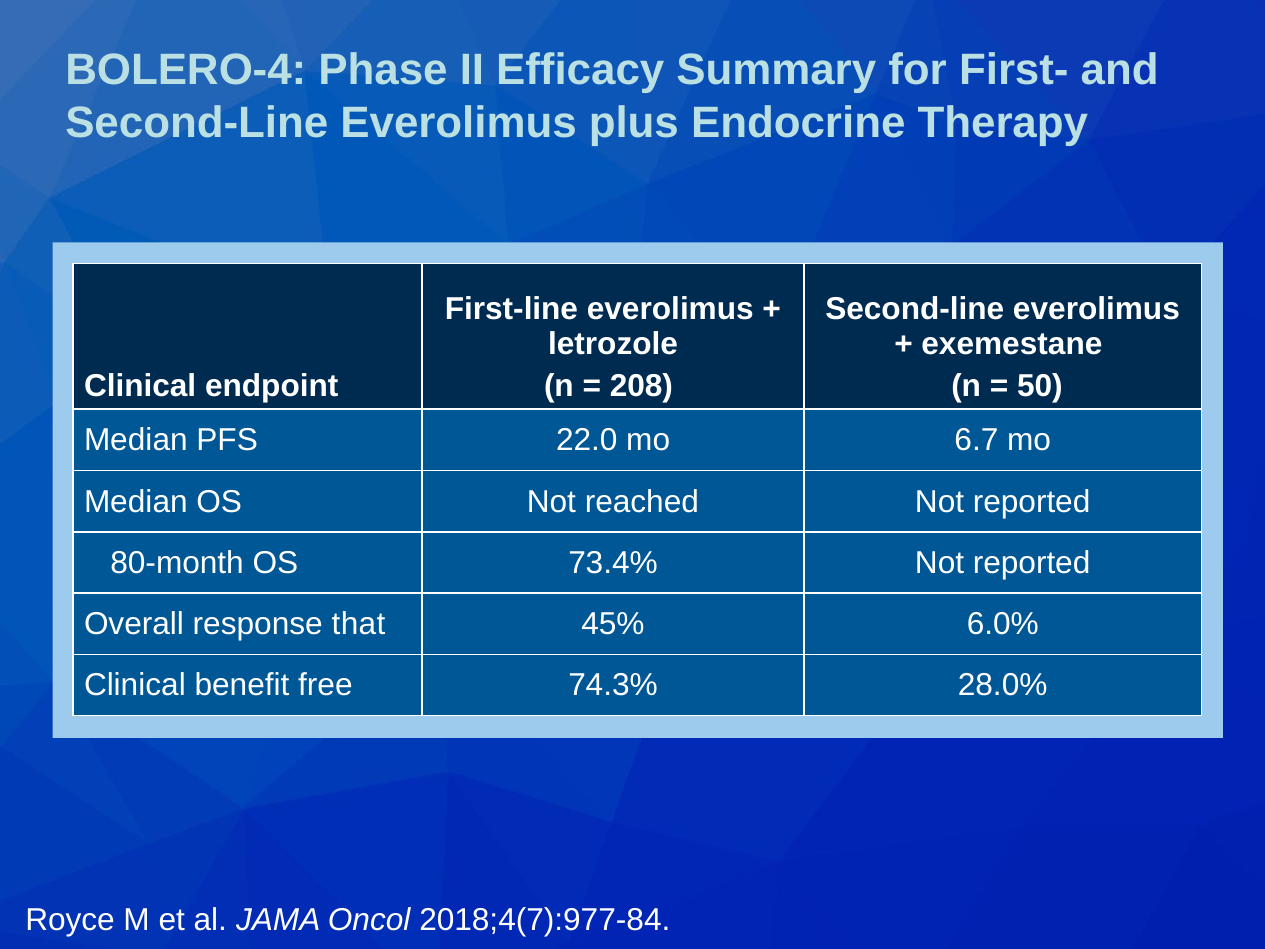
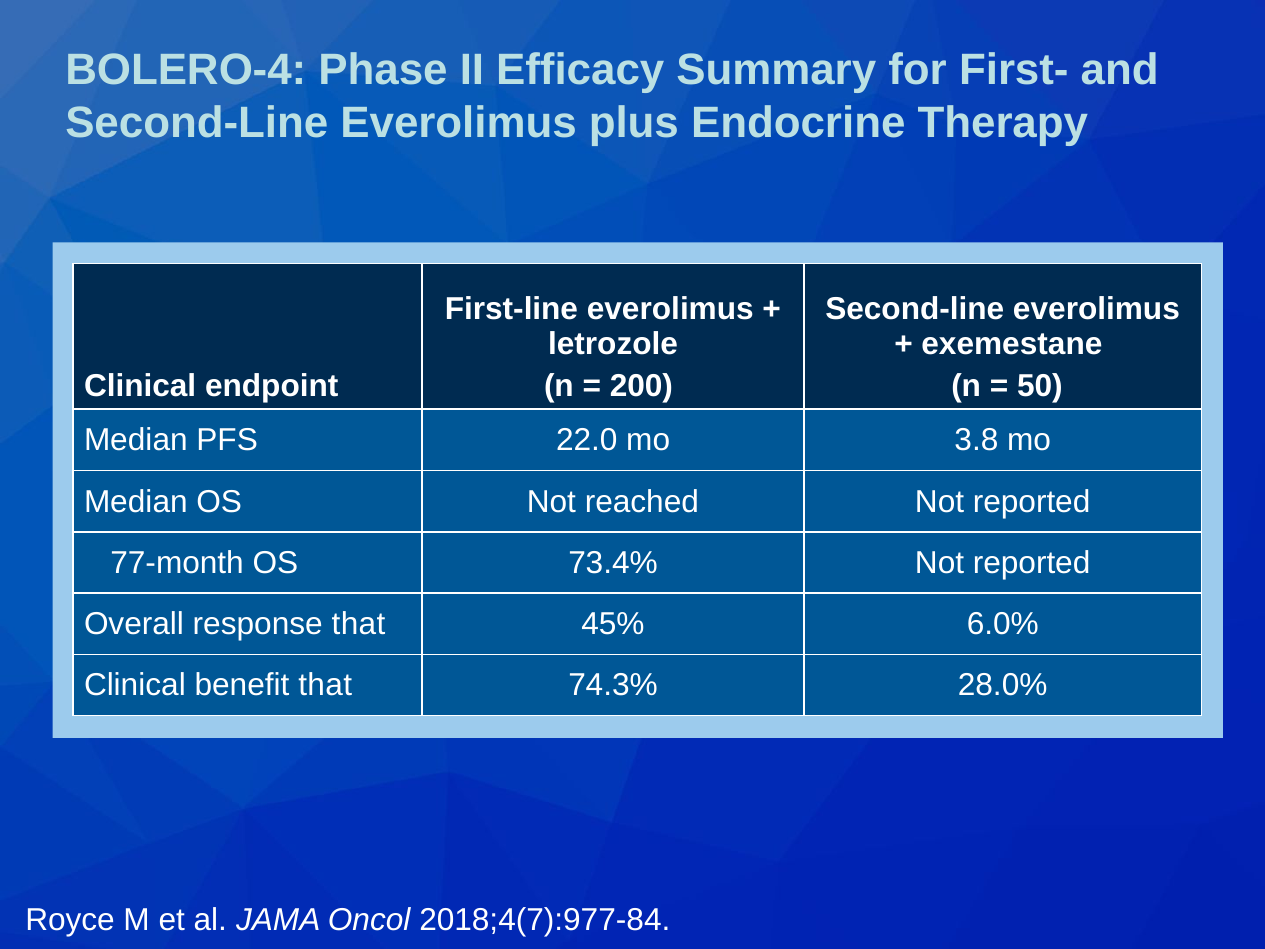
208: 208 -> 200
6.7: 6.7 -> 3.8
80-month: 80-month -> 77-month
benefit free: free -> that
